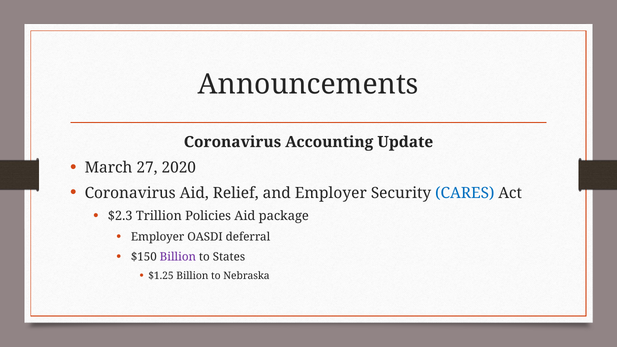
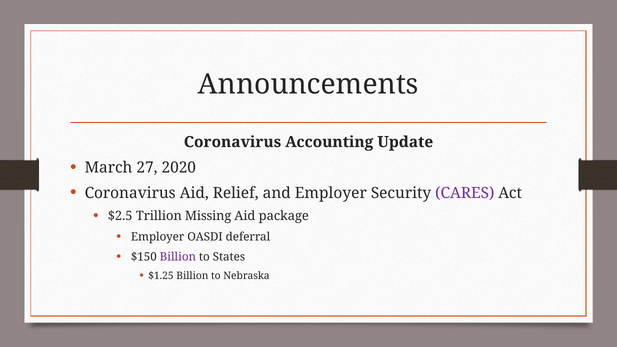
CARES colour: blue -> purple
$2.3: $2.3 -> $2.5
Policies: Policies -> Missing
